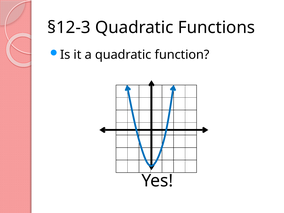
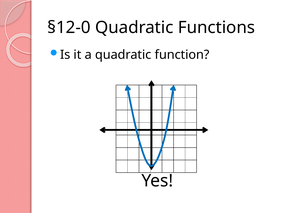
§12-3: §12-3 -> §12-0
